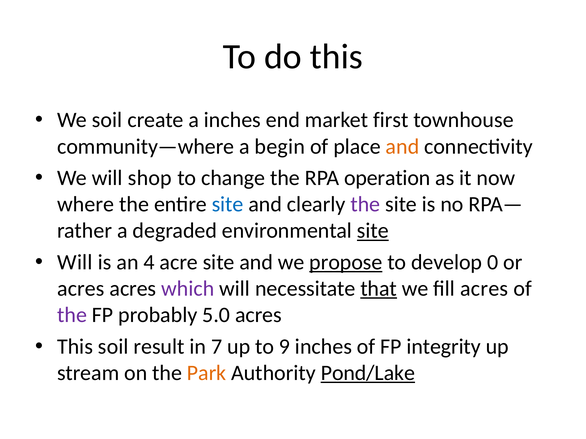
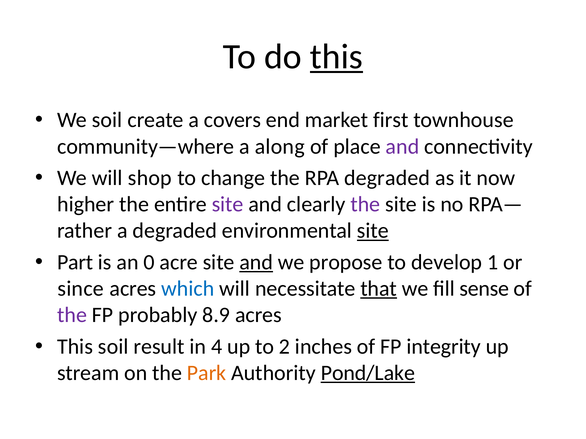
this at (336, 57) underline: none -> present
a inches: inches -> covers
begin: begin -> along
and at (402, 147) colour: orange -> purple
RPA operation: operation -> degraded
where: where -> higher
site at (228, 205) colour: blue -> purple
Will at (75, 263): Will -> Part
4: 4 -> 0
and at (256, 263) underline: none -> present
propose underline: present -> none
0: 0 -> 1
acres at (81, 289): acres -> since
which colour: purple -> blue
fill acres: acres -> sense
5.0: 5.0 -> 8.9
7: 7 -> 4
9: 9 -> 2
